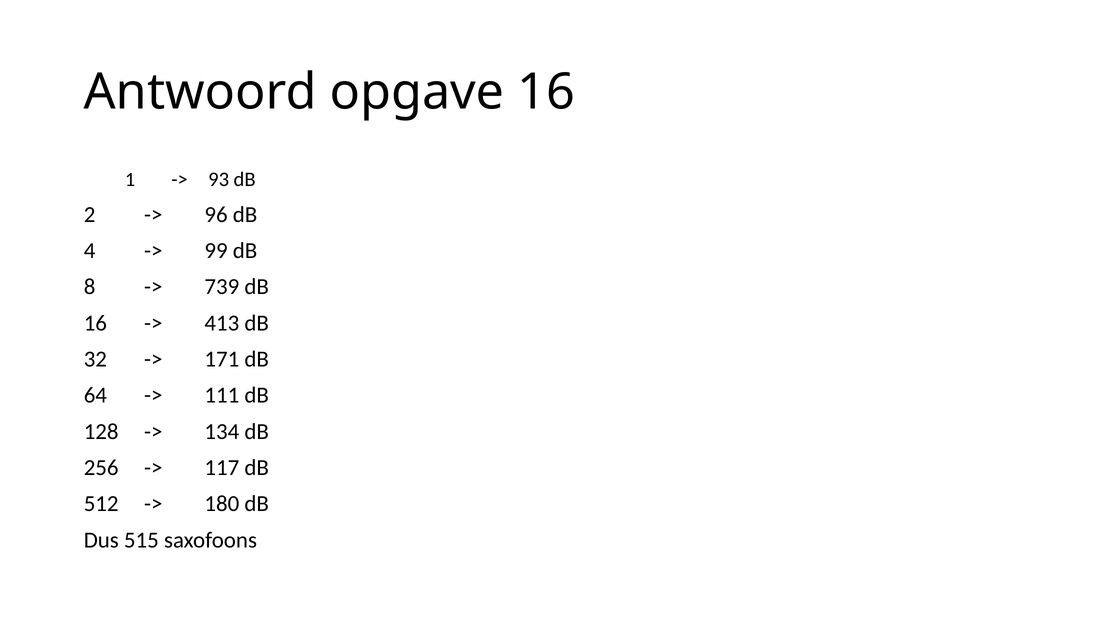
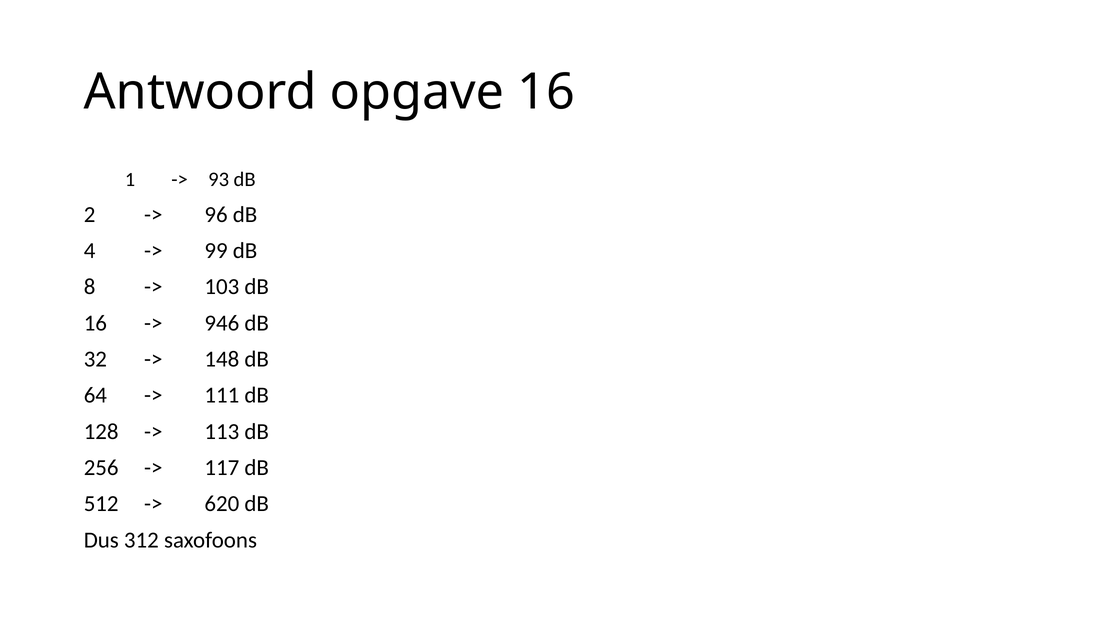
739: 739 -> 103
413: 413 -> 946
171: 171 -> 148
134: 134 -> 113
180: 180 -> 620
515: 515 -> 312
